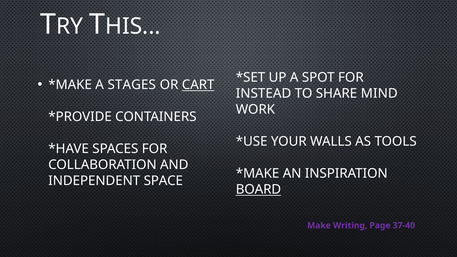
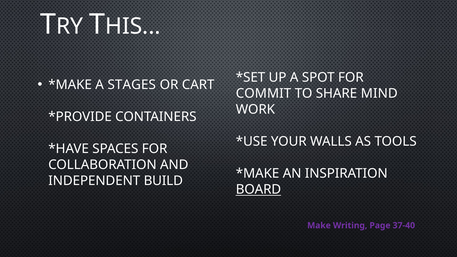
CART underline: present -> none
INSTEAD: INSTEAD -> COMMIT
SPACE: SPACE -> BUILD
